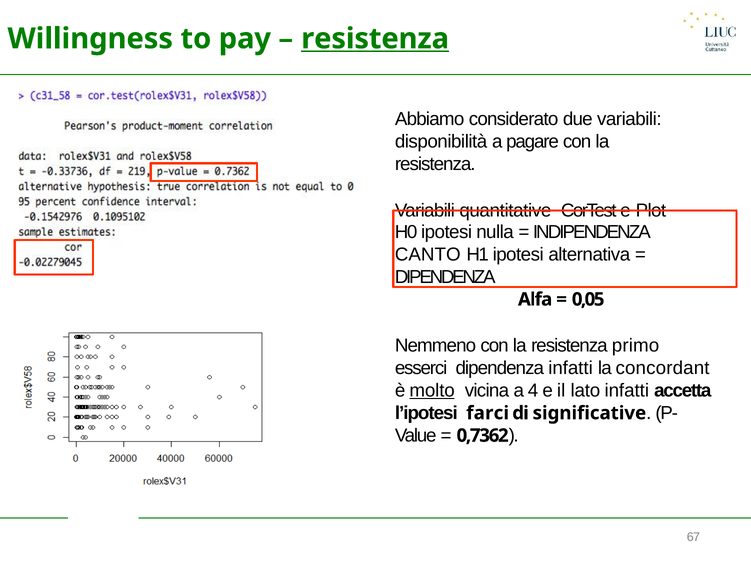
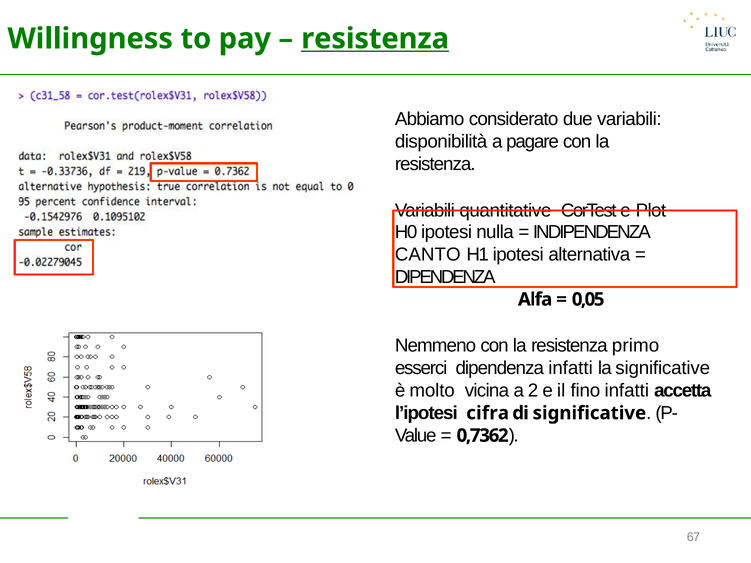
la concordant: concordant -> significative
molto underline: present -> none
4: 4 -> 2
lato: lato -> fino
farci: farci -> cifra
